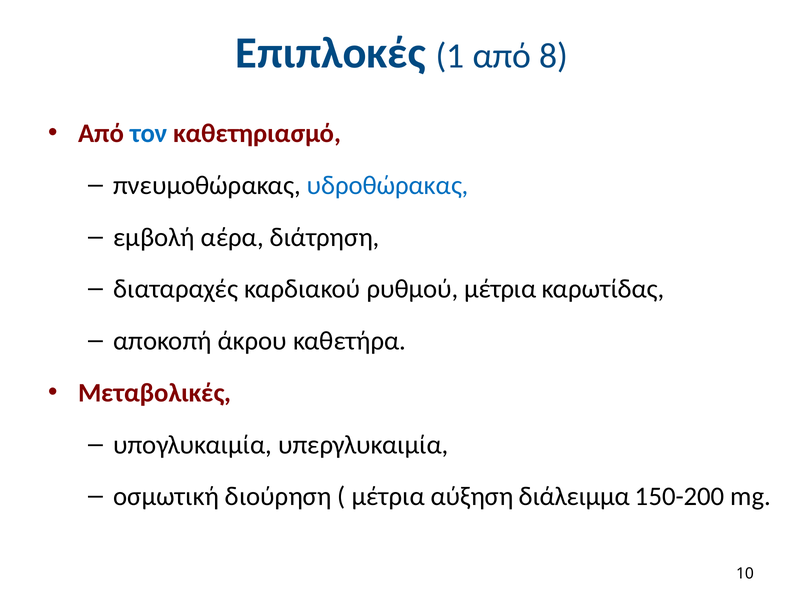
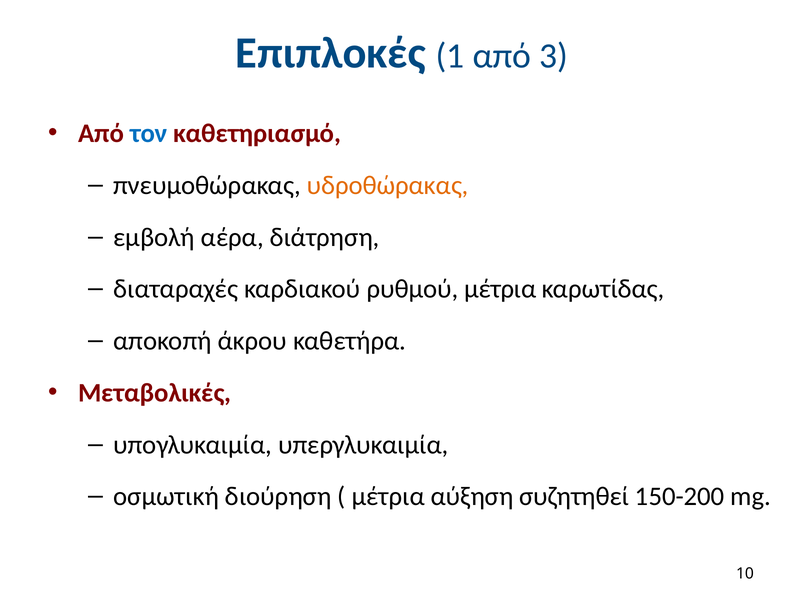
8: 8 -> 3
υδροθώρακας colour: blue -> orange
διάλειμμα: διάλειμμα -> συζητηθεί
